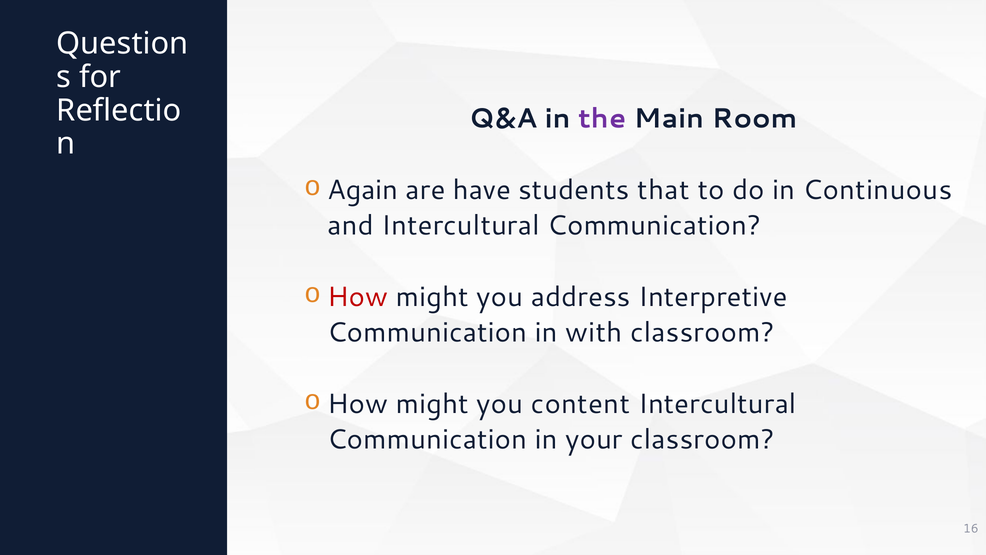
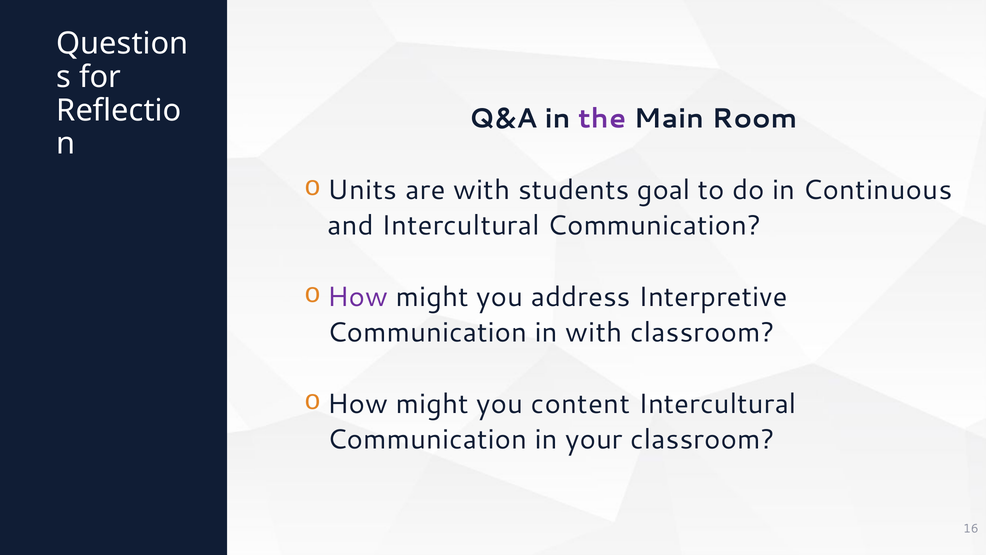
Again: Again -> Units
are have: have -> with
that: that -> goal
How at (358, 297) colour: red -> purple
